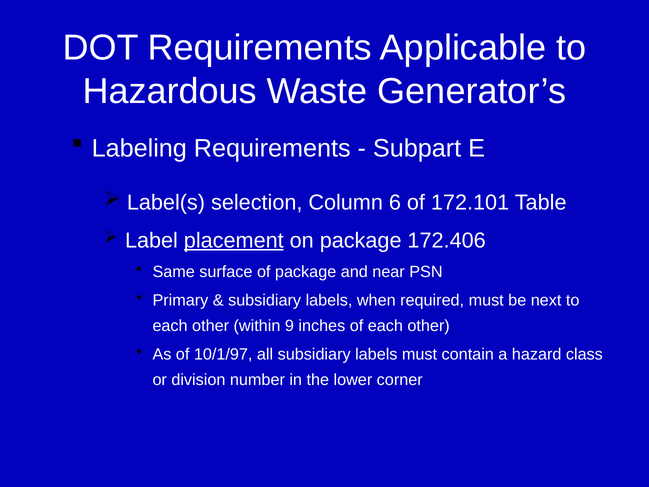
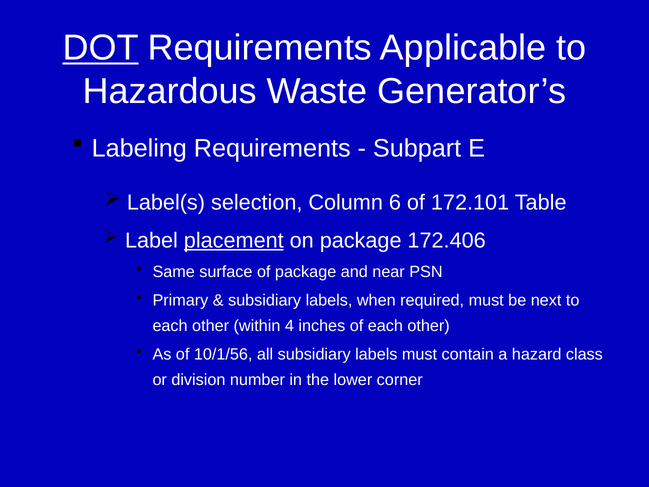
DOT underline: none -> present
9: 9 -> 4
10/1/97: 10/1/97 -> 10/1/56
